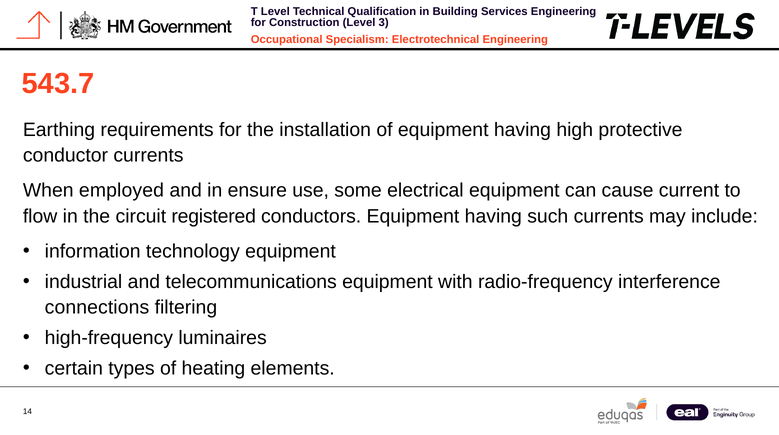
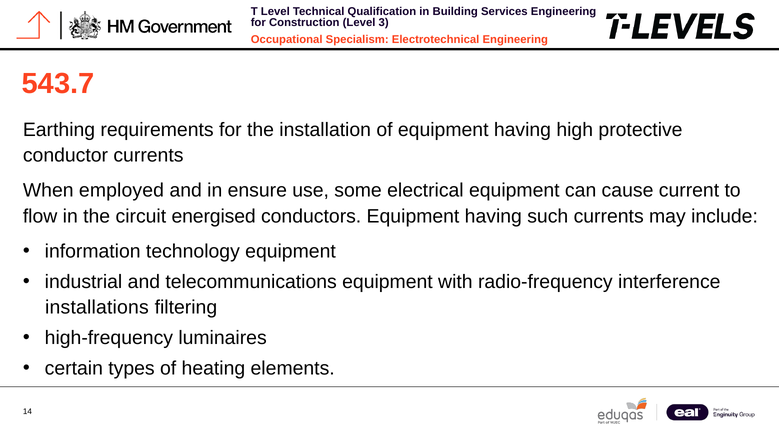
registered: registered -> energised
connections: connections -> installations
